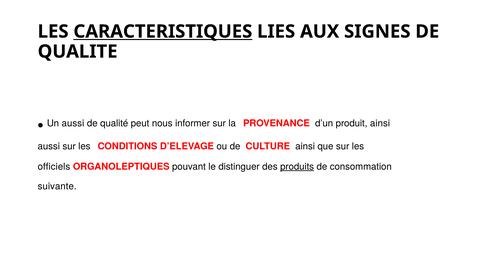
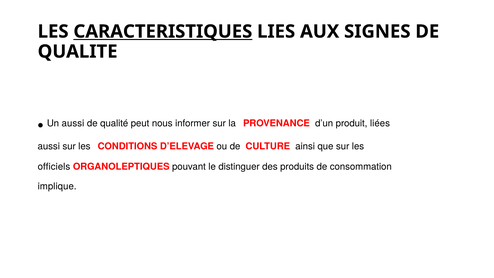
produit ainsi: ainsi -> liées
produits underline: present -> none
suivante: suivante -> implique
